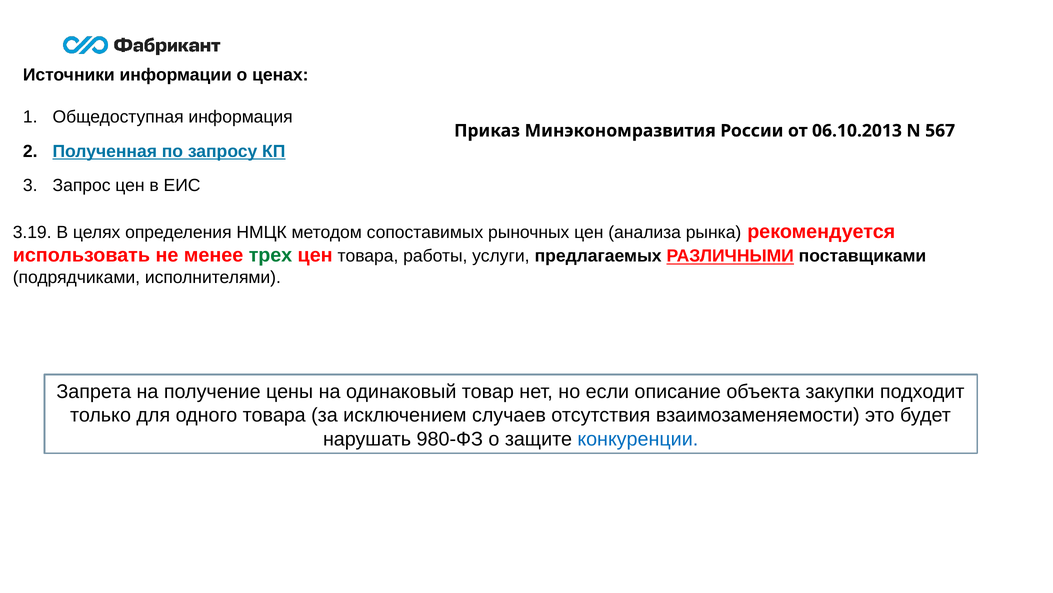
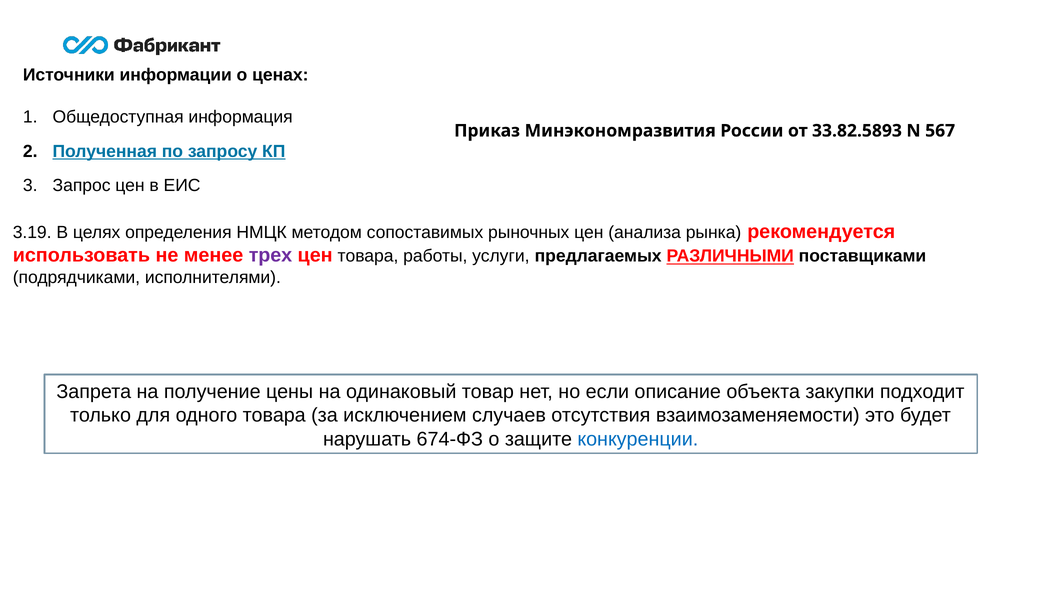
06.10.2013: 06.10.2013 -> 33.82.5893
трех colour: green -> purple
980-ФЗ: 980-ФЗ -> 674-ФЗ
